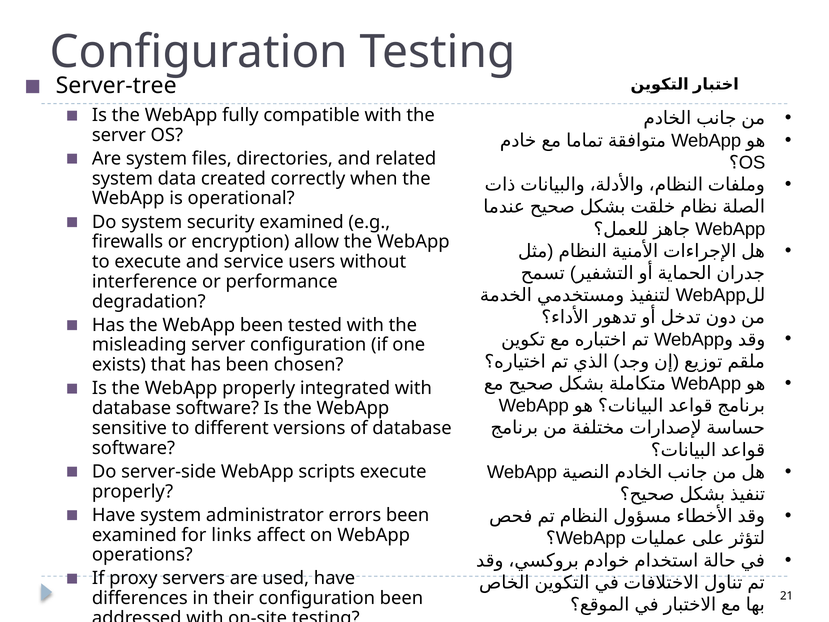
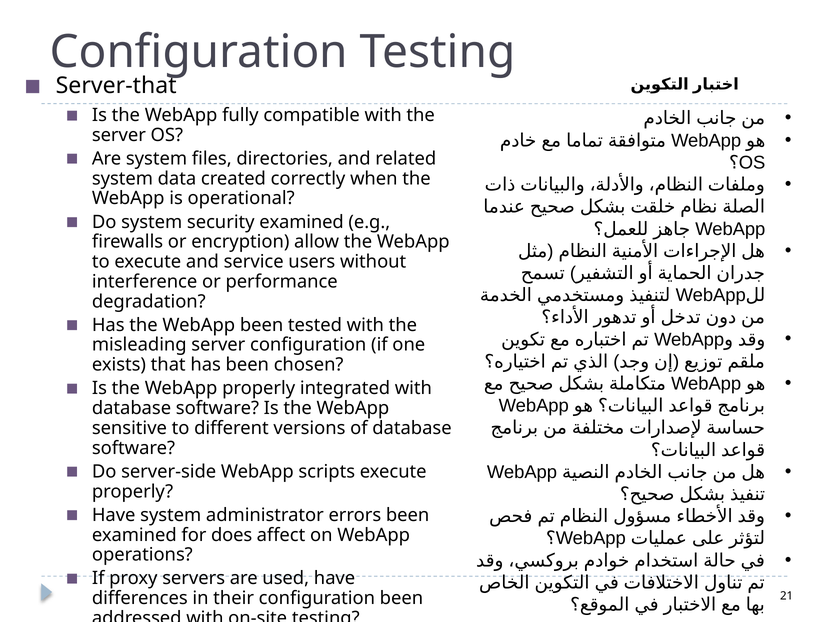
Server-tree: Server-tree -> Server-that
links: links -> does
